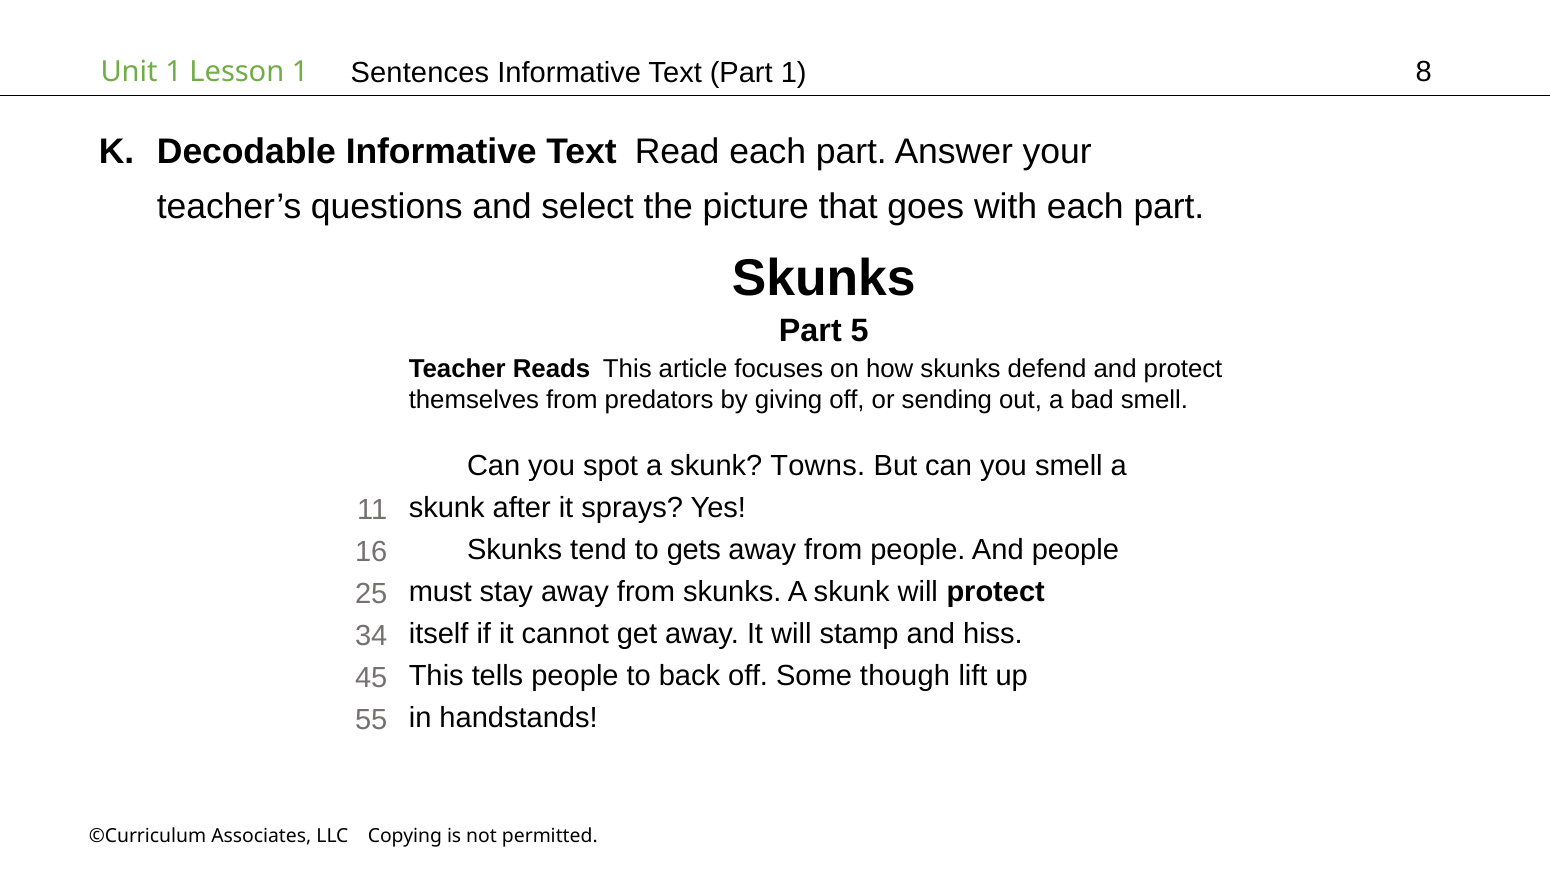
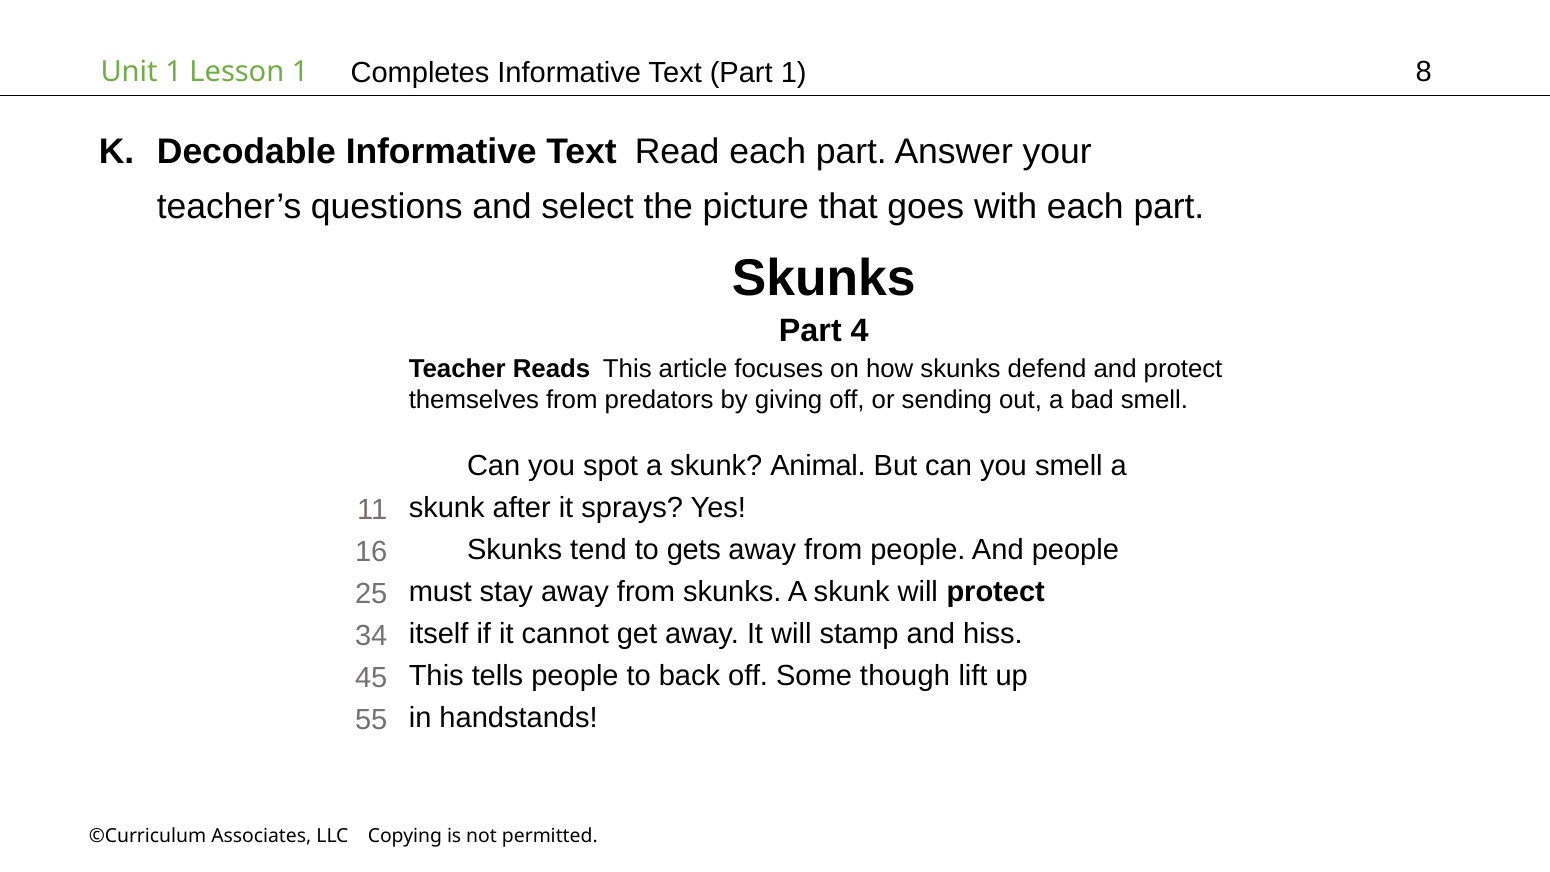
Sentences: Sentences -> Completes
5: 5 -> 4
Towns: Towns -> Animal
